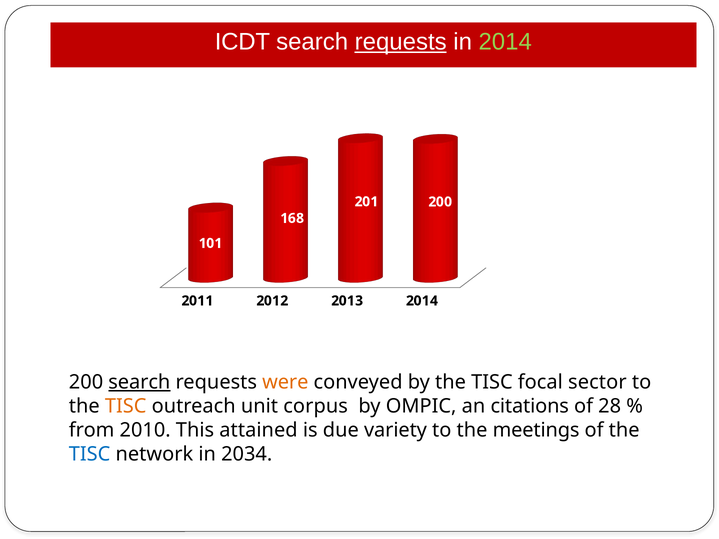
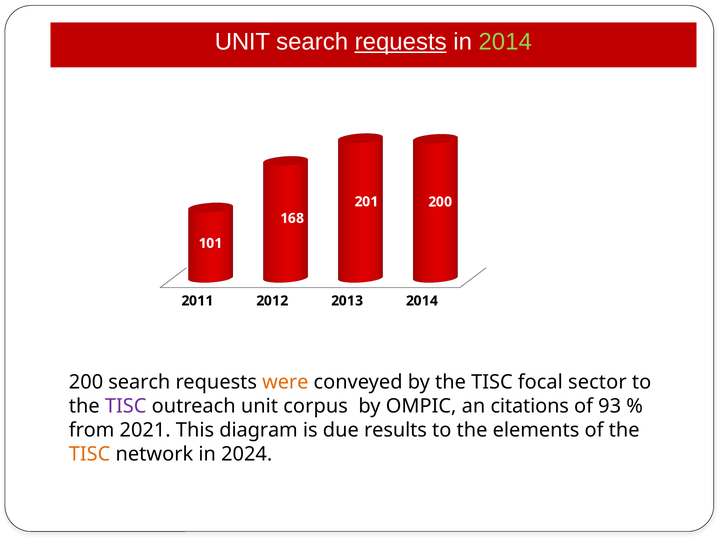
ICDT at (242, 42): ICDT -> UNIT
search at (139, 382) underline: present -> none
TISC at (126, 406) colour: orange -> purple
28: 28 -> 93
2010: 2010 -> 2021
attained: attained -> diagram
variety: variety -> results
meetings: meetings -> elements
TISC at (90, 454) colour: blue -> orange
2034: 2034 -> 2024
